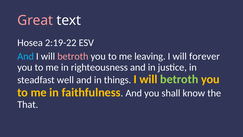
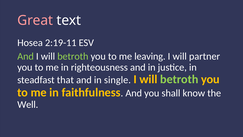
2:19-22: 2:19-22 -> 2:19-11
And at (26, 56) colour: light blue -> light green
betroth at (73, 56) colour: pink -> light green
forever: forever -> partner
well: well -> that
things: things -> single
That: That -> Well
